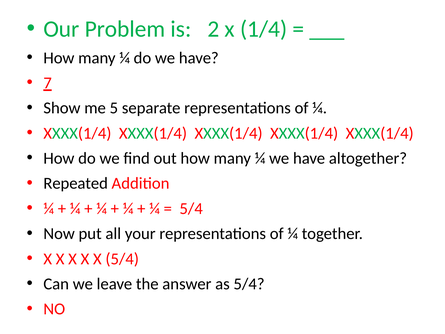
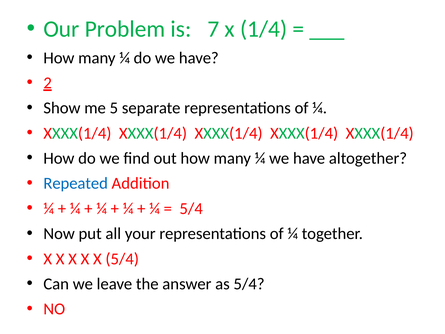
2: 2 -> 7
7: 7 -> 2
Repeated colour: black -> blue
